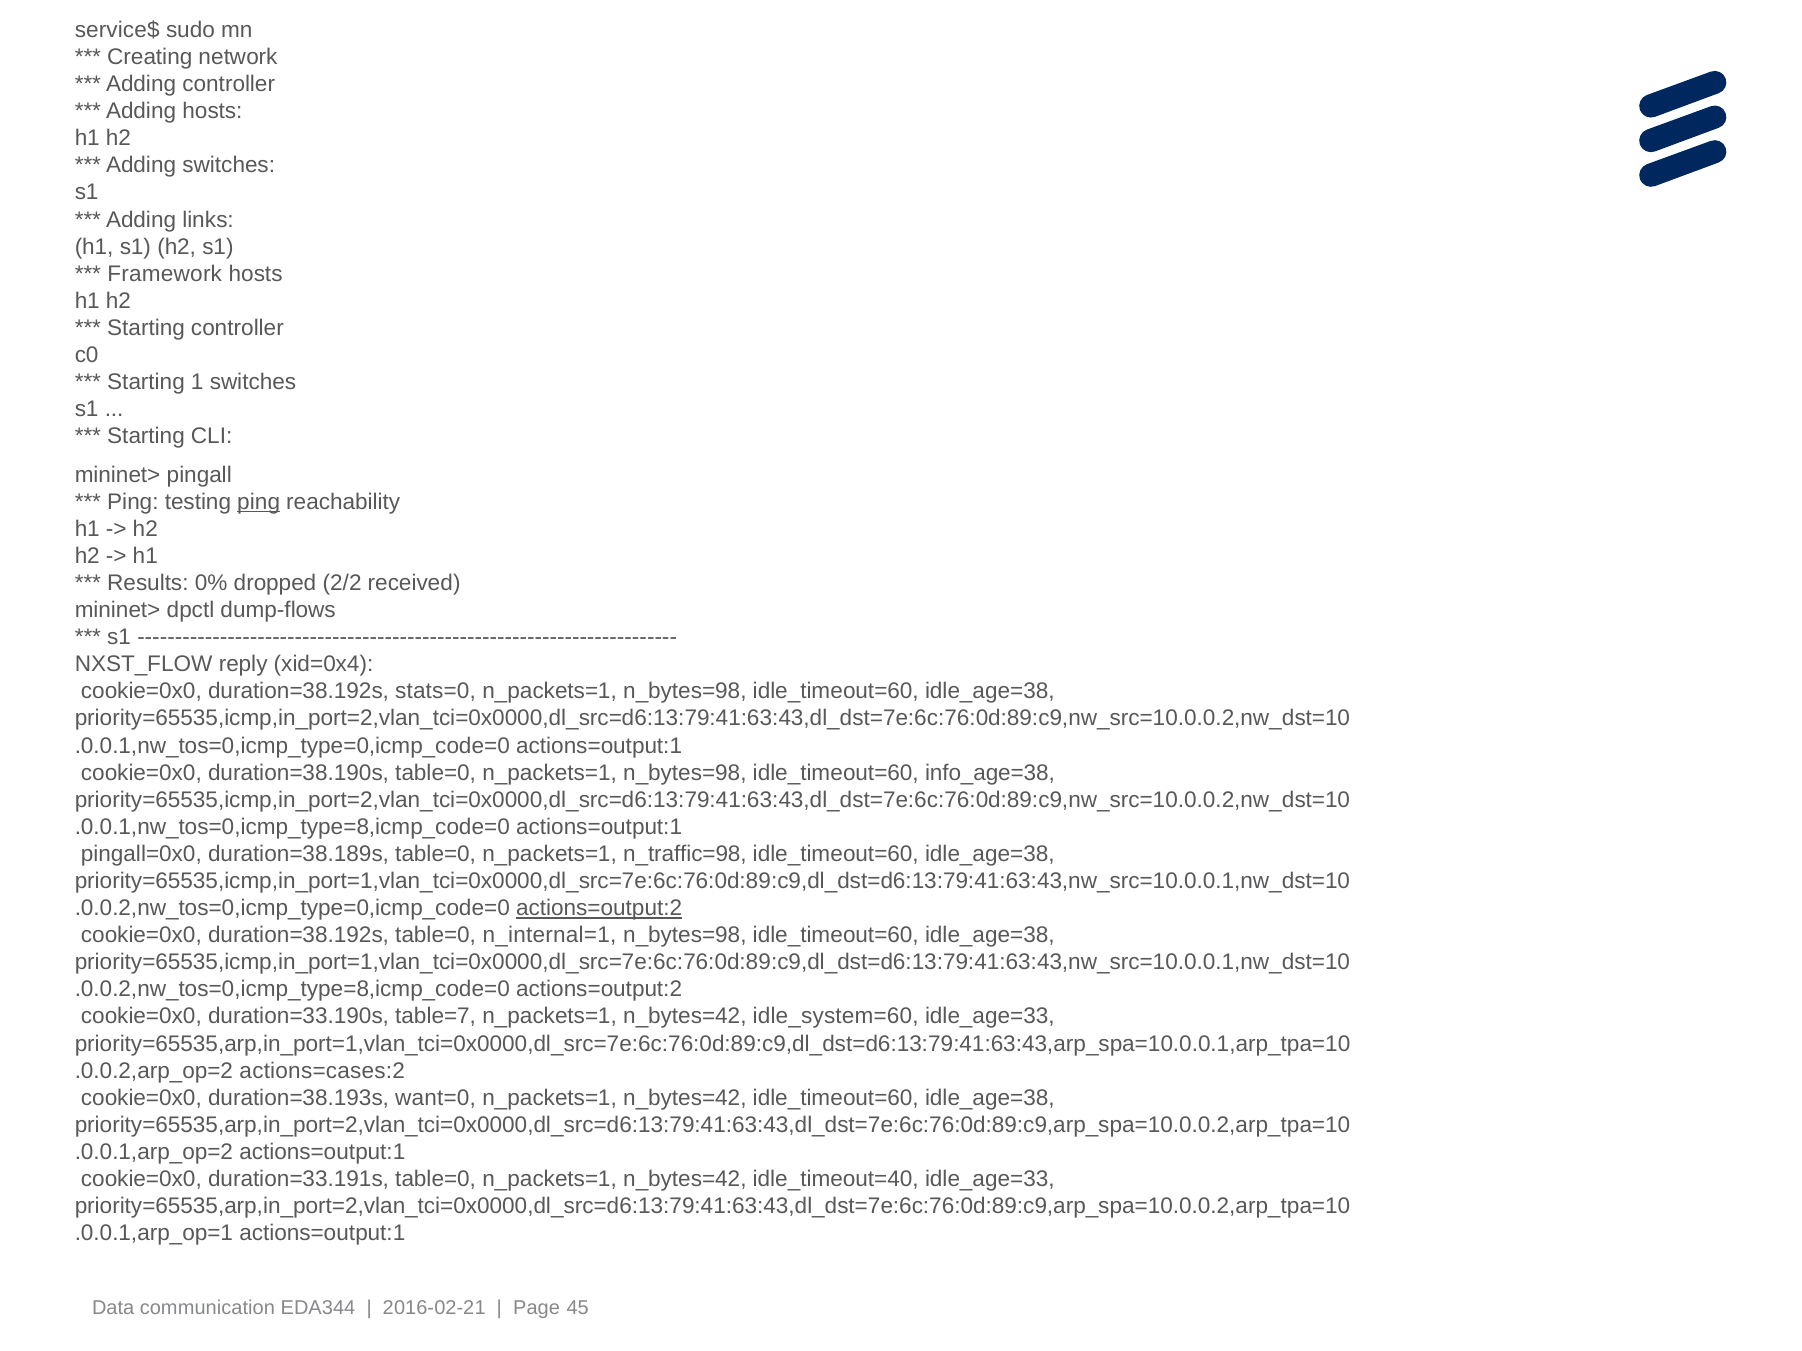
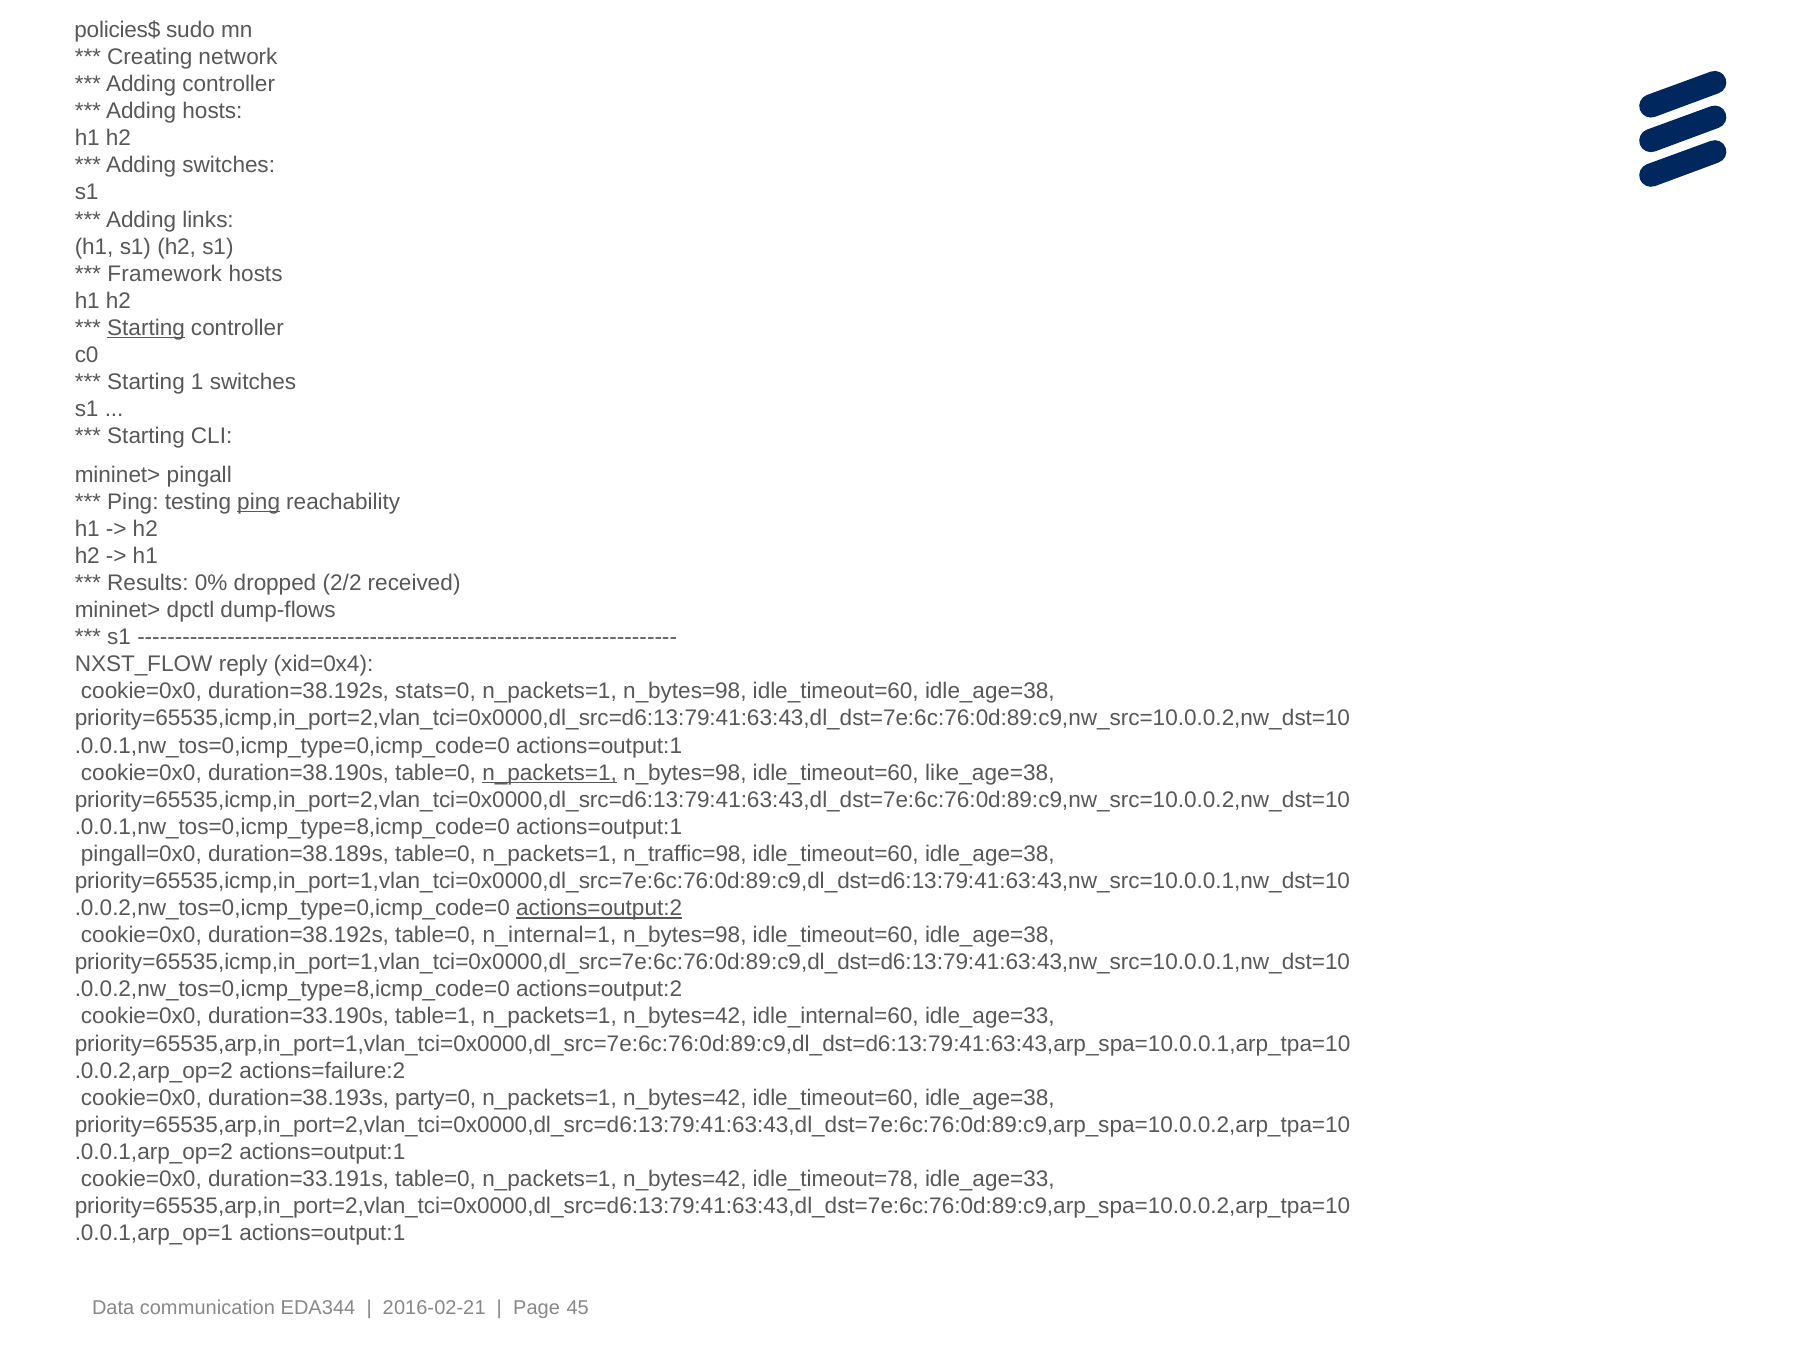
service$: service$ -> policies$
Starting at (146, 328) underline: none -> present
n_packets=1 at (550, 773) underline: none -> present
info_age=38: info_age=38 -> like_age=38
table=7: table=7 -> table=1
idle_system=60: idle_system=60 -> idle_internal=60
actions=cases:2: actions=cases:2 -> actions=failure:2
want=0: want=0 -> party=0
idle_timeout=40: idle_timeout=40 -> idle_timeout=78
